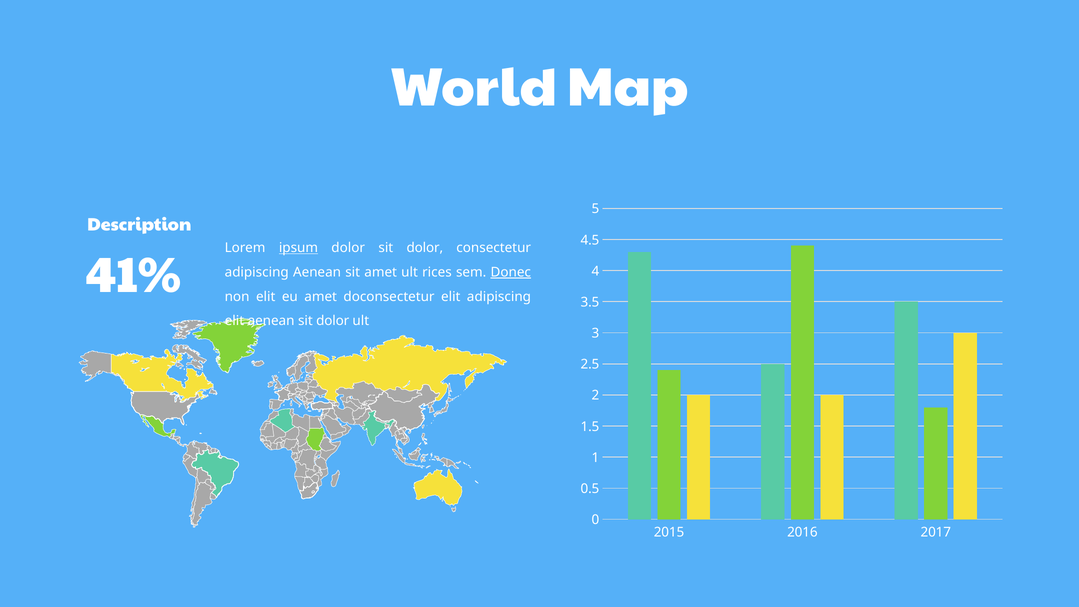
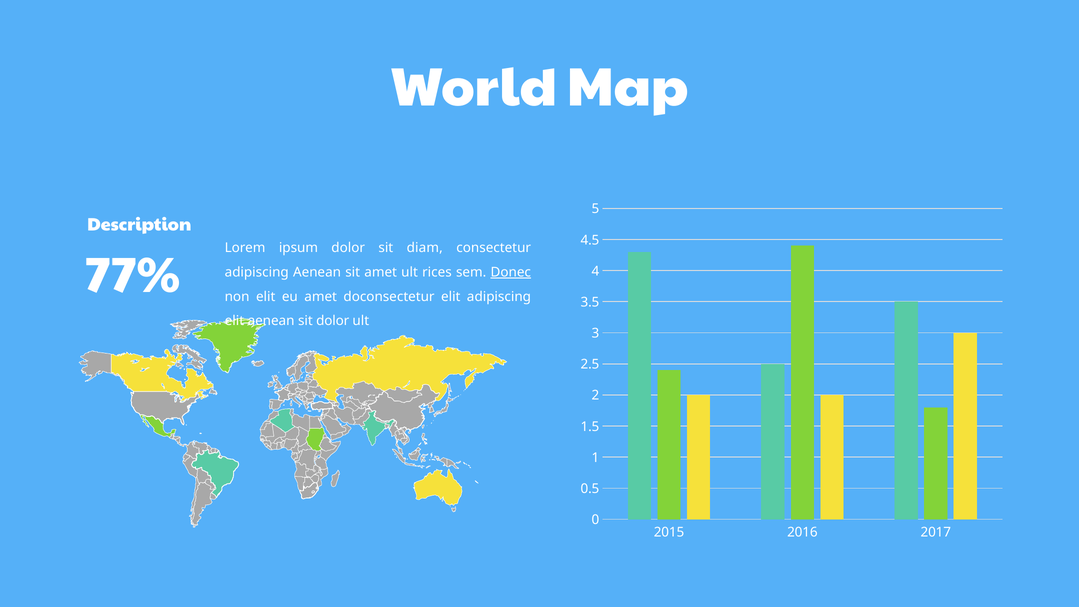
ipsum underline: present -> none
dolor sit dolor: dolor -> diam
41%: 41% -> 77%
